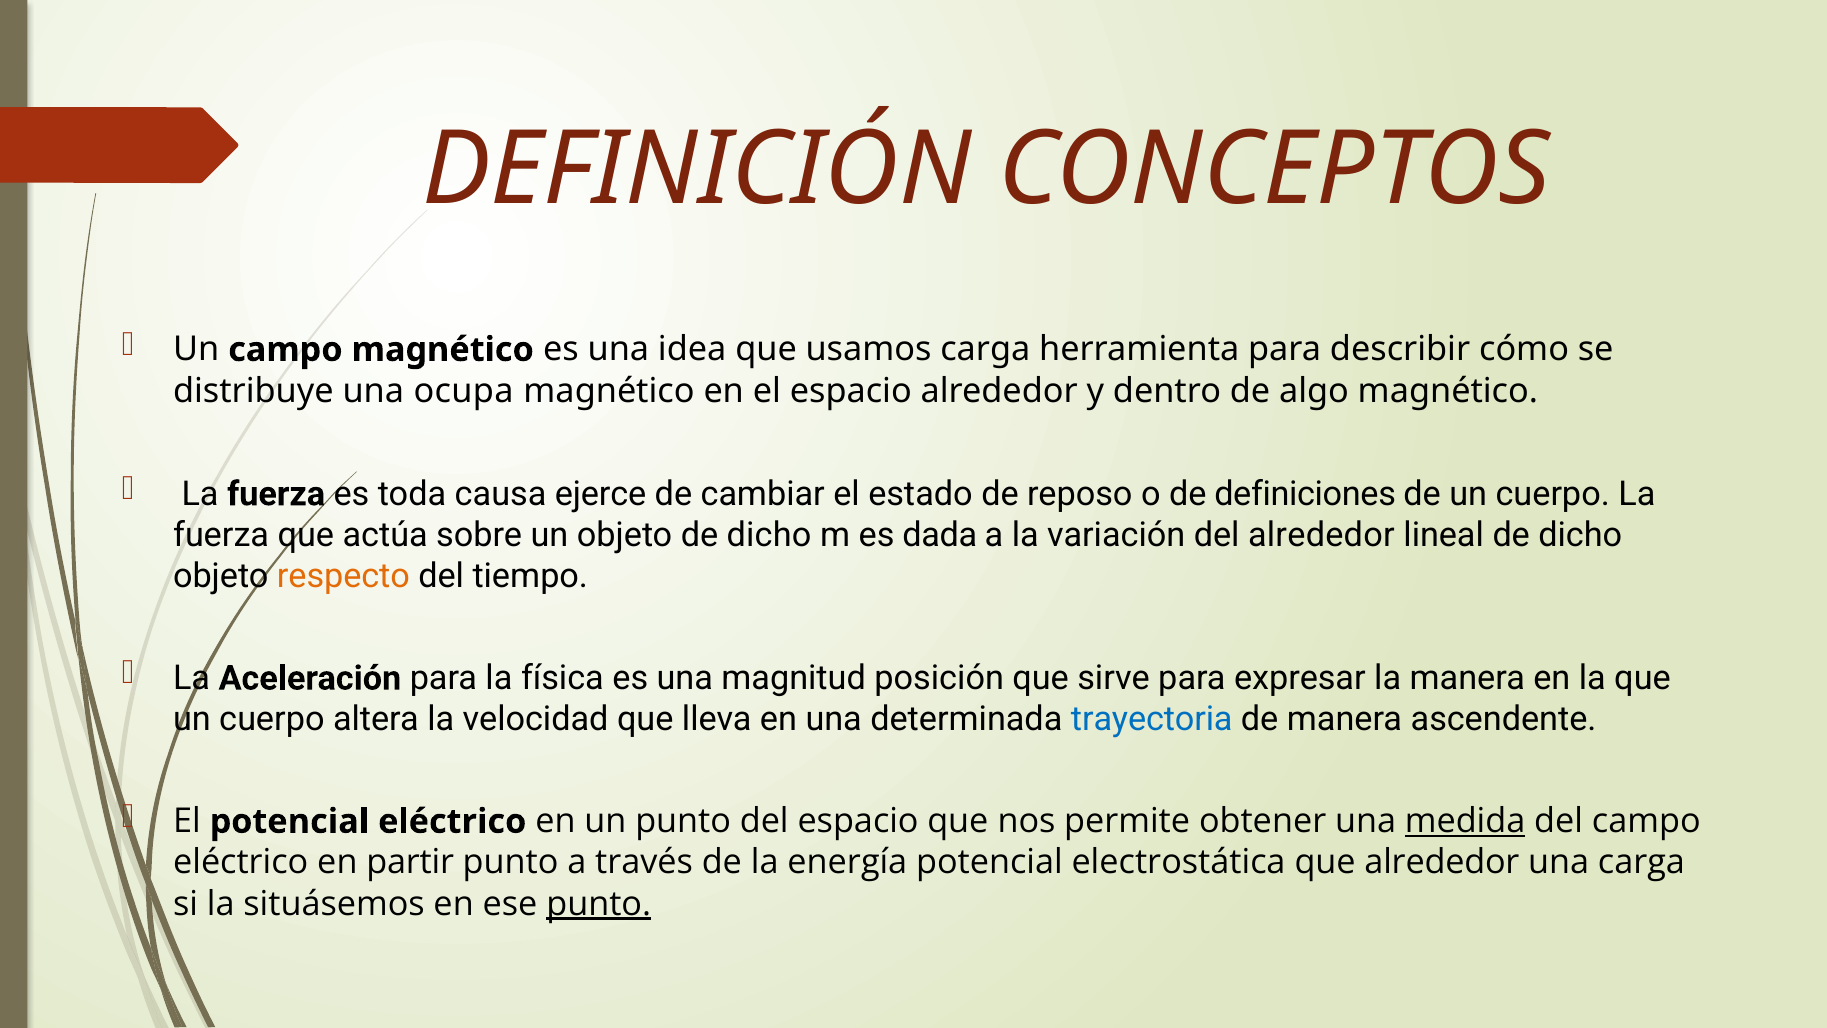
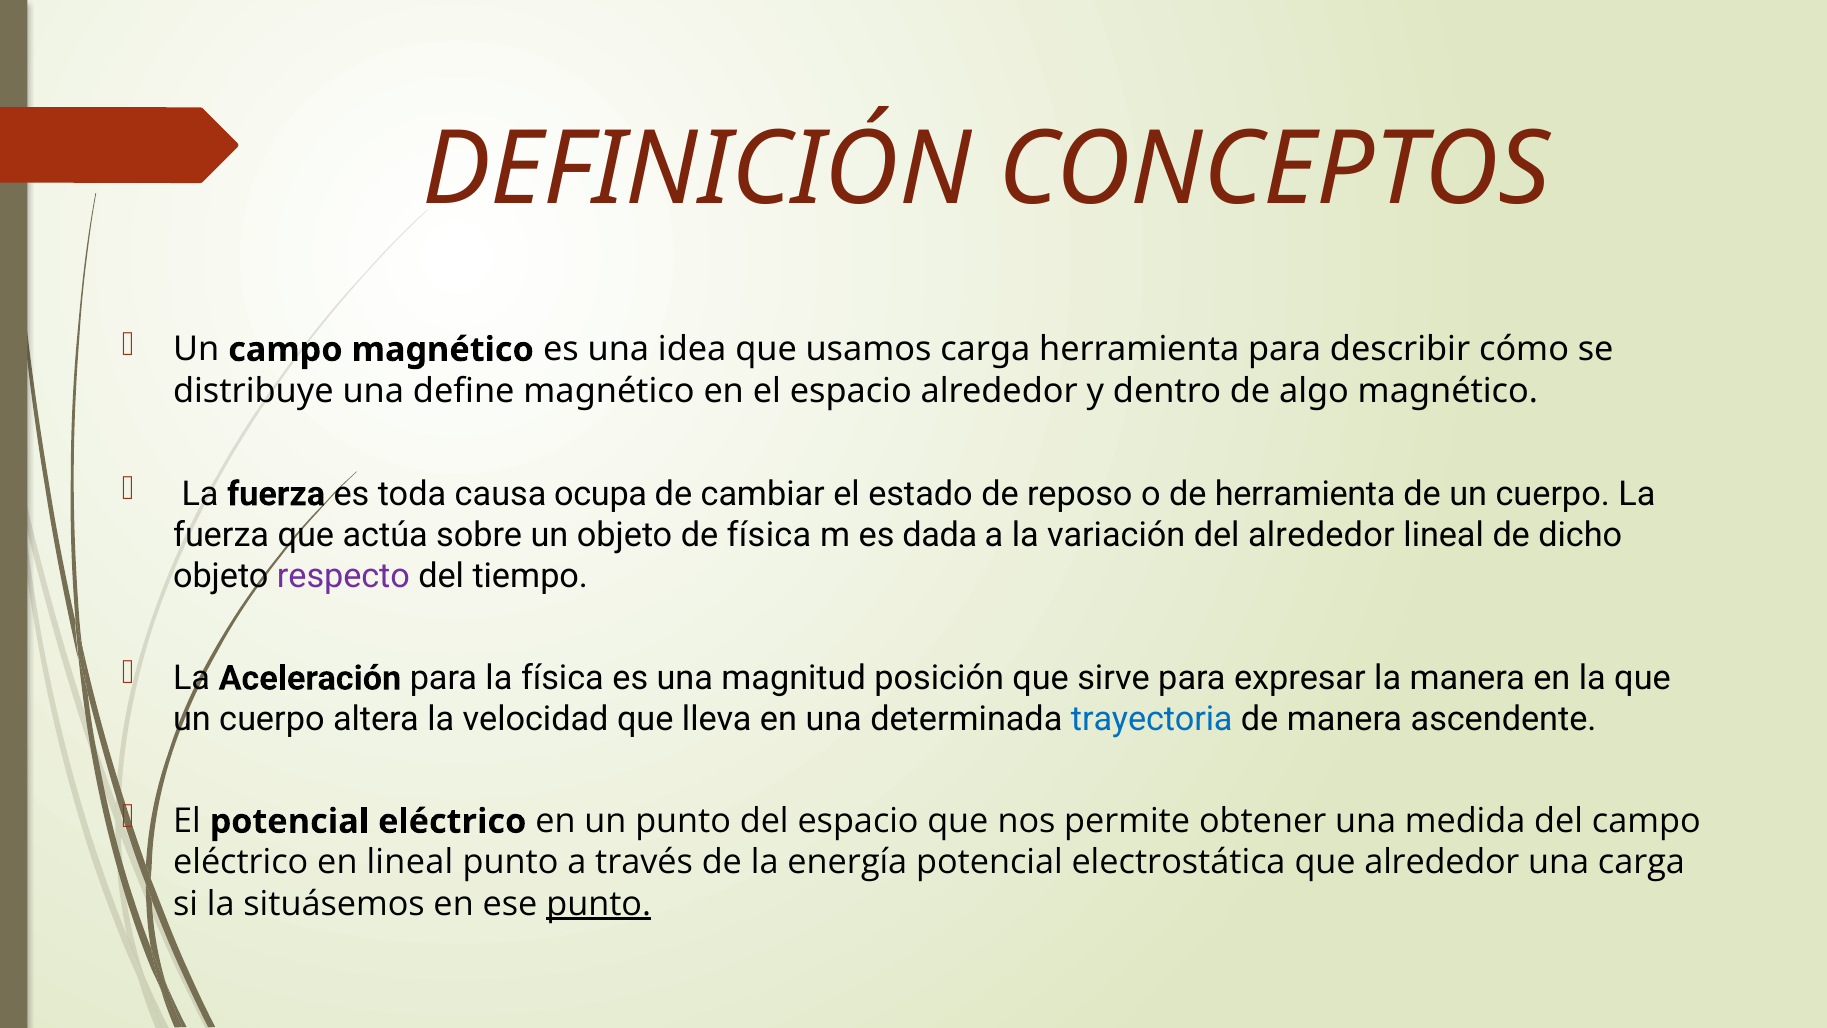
ocupa: ocupa -> define
ejerce: ejerce -> ocupa
de definiciones: definiciones -> herramienta
objeto de dicho: dicho -> física
respecto colour: orange -> purple
medida underline: present -> none
en partir: partir -> lineal
